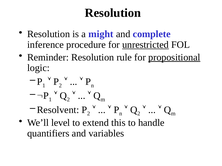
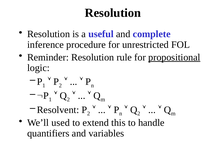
might: might -> useful
unrestricted underline: present -> none
level: level -> used
